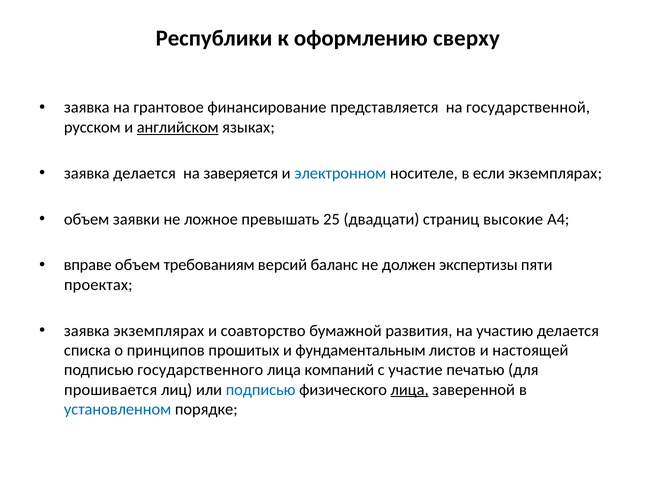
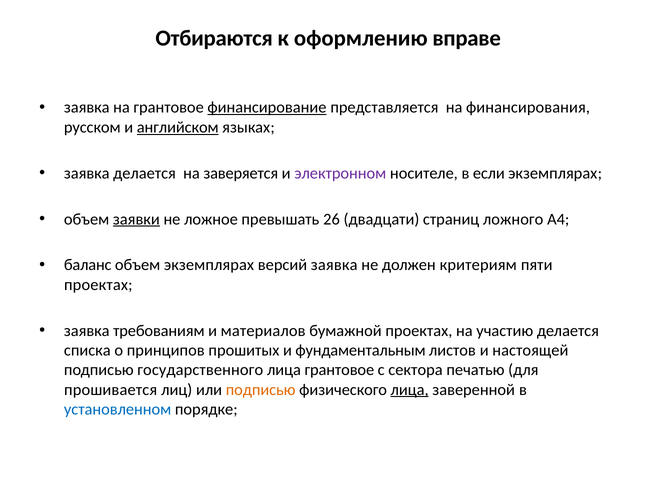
Республики: Республики -> Отбираются
сверху: сверху -> вправе
финансирование underline: none -> present
государственной: государственной -> финансирования
электронном colour: blue -> purple
заявки underline: none -> present
25: 25 -> 26
высокие: высокие -> ложного
вправе: вправе -> баланс
объем требованиям: требованиям -> экземплярах
версий баланс: баланс -> заявка
экспертизы: экспертизы -> критериям
заявка экземплярах: экземплярах -> требованиям
соавторство: соавторство -> материалов
бумажной развития: развития -> проектах
лица компаний: компаний -> грантовое
участие: участие -> сектора
подписью at (261, 390) colour: blue -> orange
